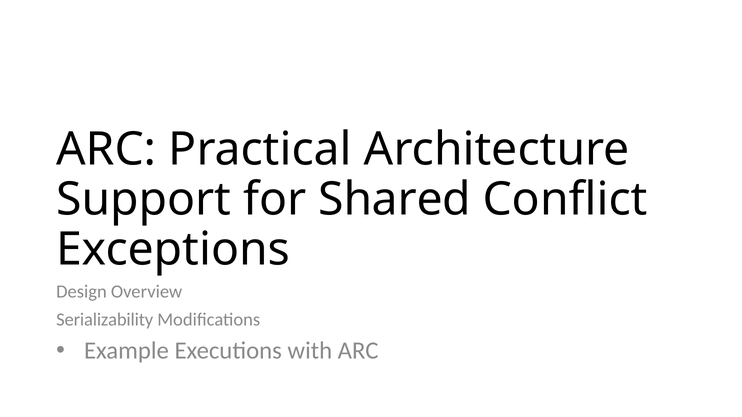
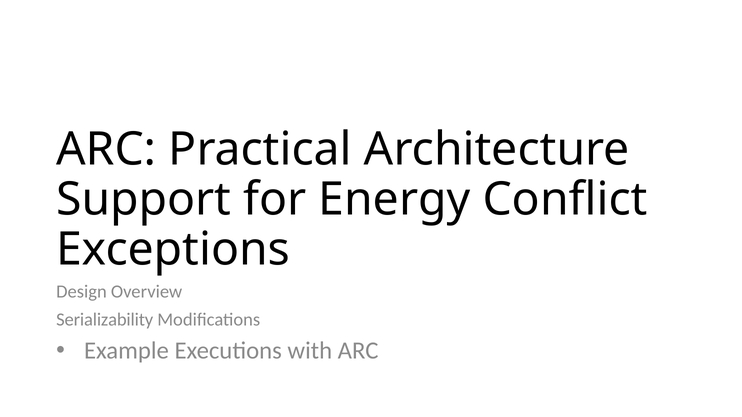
Shared: Shared -> Energy
